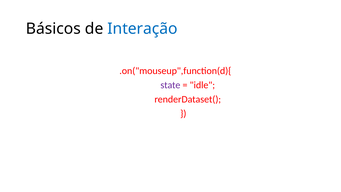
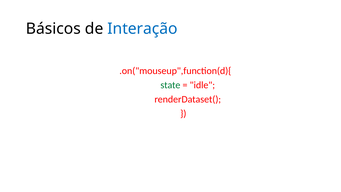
state colour: purple -> green
